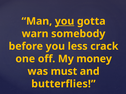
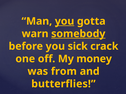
somebody underline: none -> present
less: less -> sick
must: must -> from
